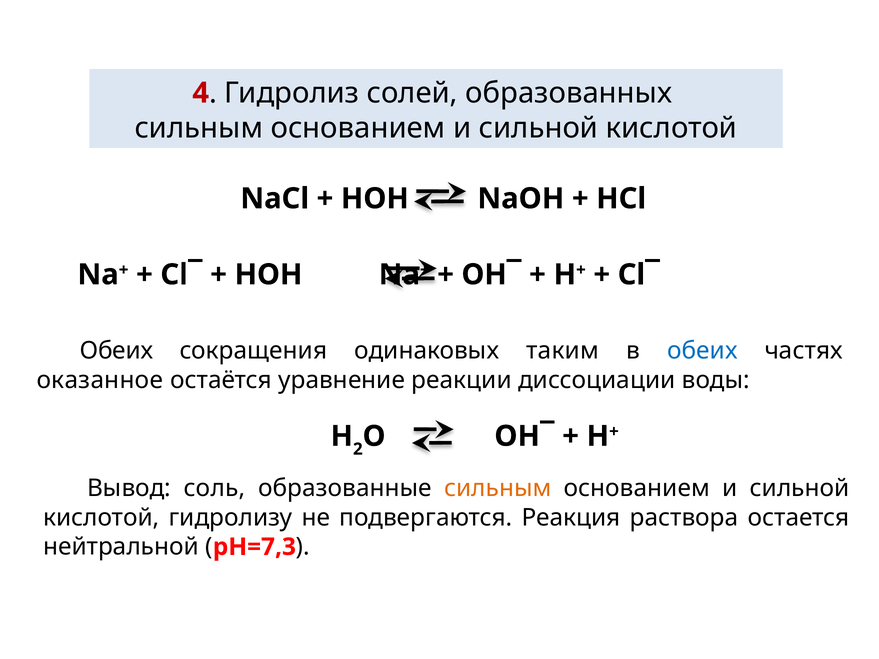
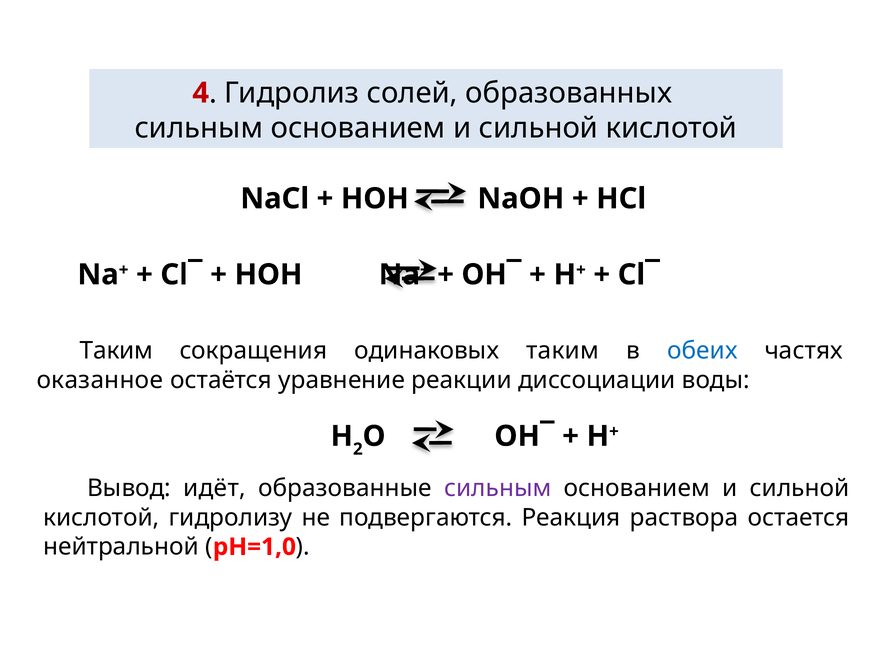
Обеих at (116, 351): Обеих -> Таким
соль: соль -> идёт
сильным at (498, 488) colour: orange -> purple
рН=7,3: рН=7,3 -> рН=1,0
